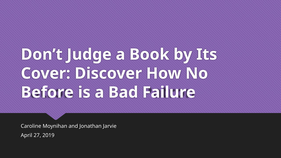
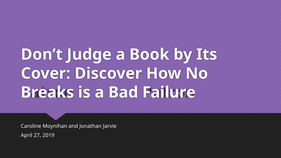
Before: Before -> Breaks
